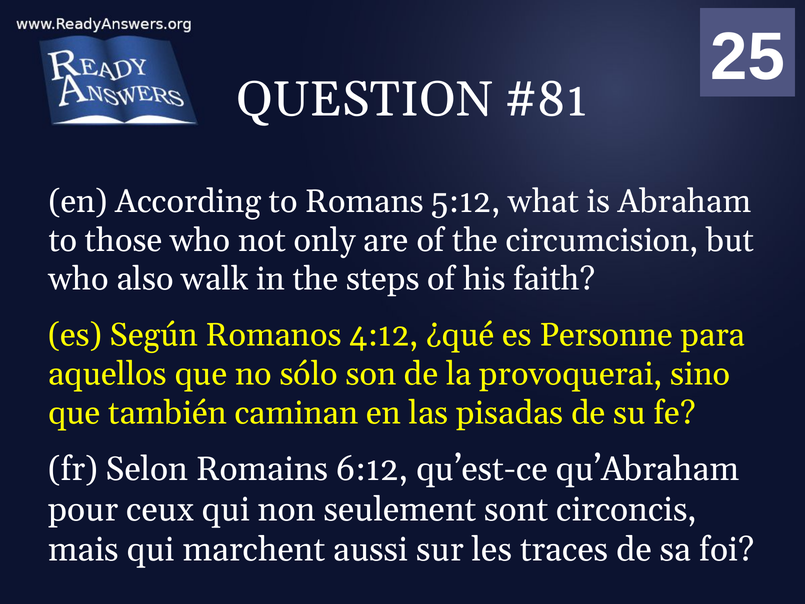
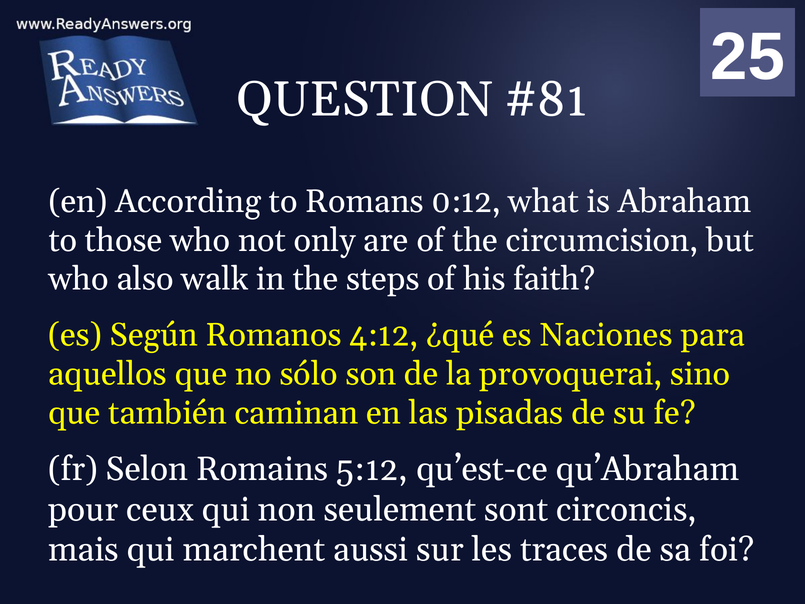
5:12: 5:12 -> 0:12
Personne: Personne -> Naciones
6:12: 6:12 -> 5:12
